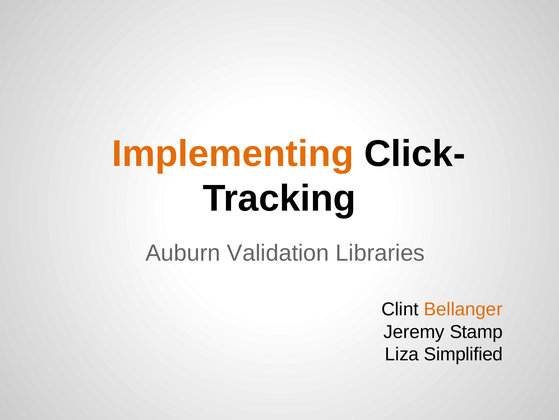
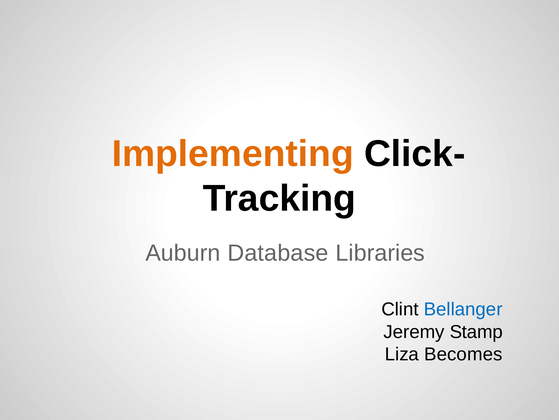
Validation: Validation -> Database
Bellanger colour: orange -> blue
Simplified: Simplified -> Becomes
